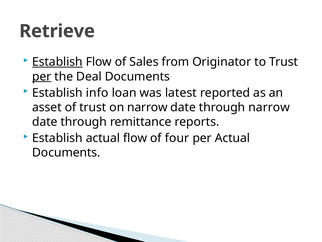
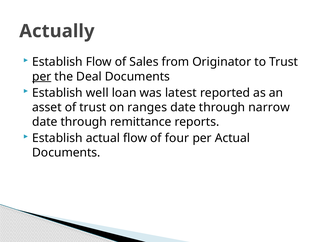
Retrieve: Retrieve -> Actually
Establish at (57, 62) underline: present -> none
info: info -> well
on narrow: narrow -> ranges
